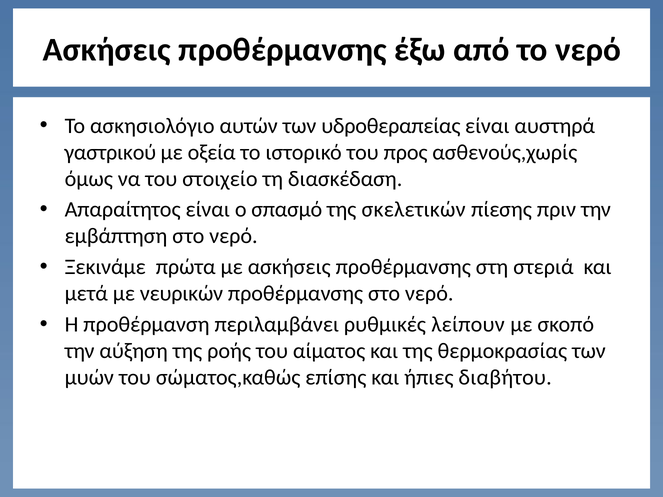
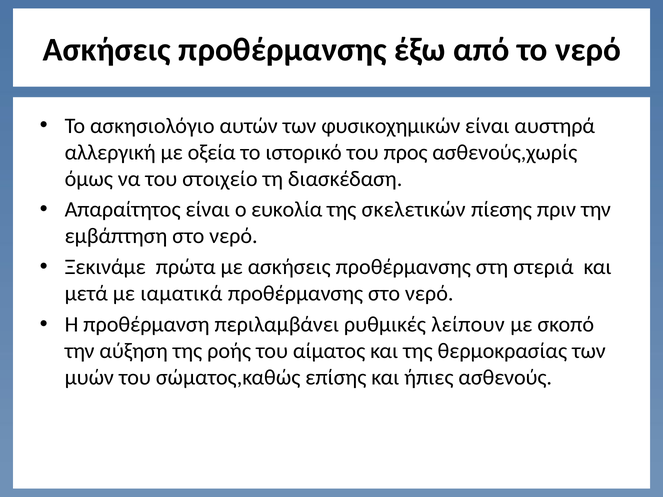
υδροθεραπείας: υδροθεραπείας -> φυσικοχημικών
γαστρικού: γαστρικού -> αλλεργική
σπασμό: σπασμό -> ευκολία
νευρικών: νευρικών -> ιαματικά
διαβήτου: διαβήτου -> ασθενούς
